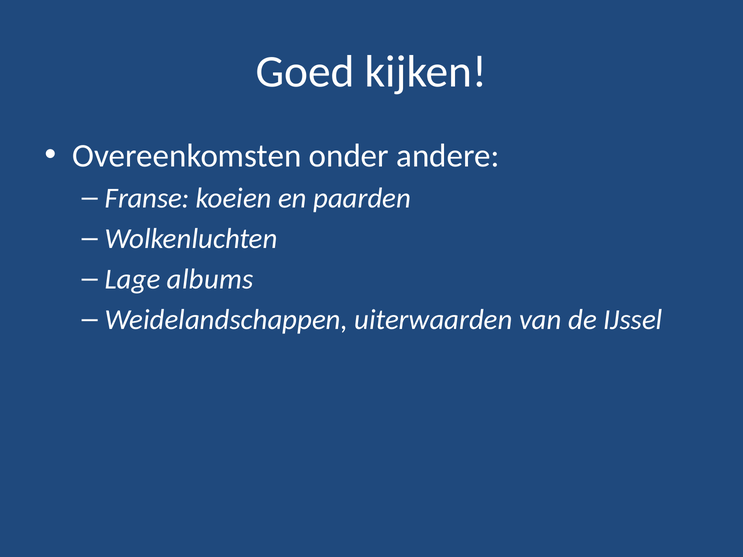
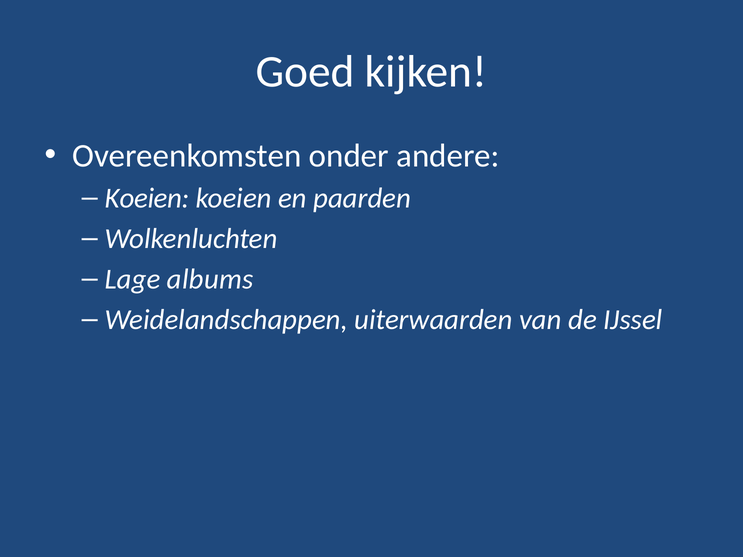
Franse at (147, 199): Franse -> Koeien
